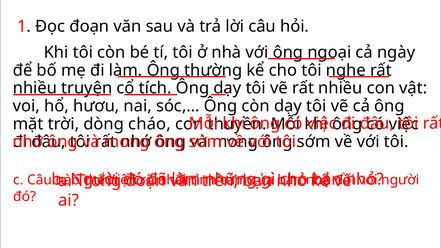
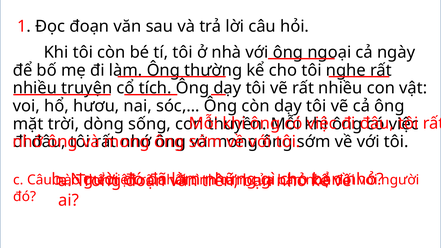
cháo: cháo -> sống
